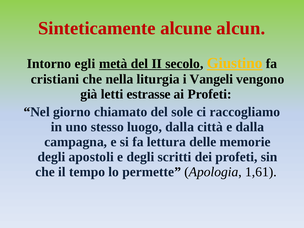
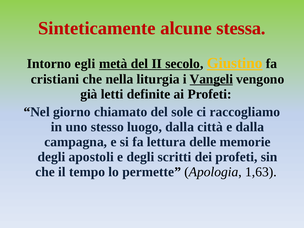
alcun: alcun -> stessa
Vangeli underline: none -> present
estrasse: estrasse -> definite
1,61: 1,61 -> 1,63
